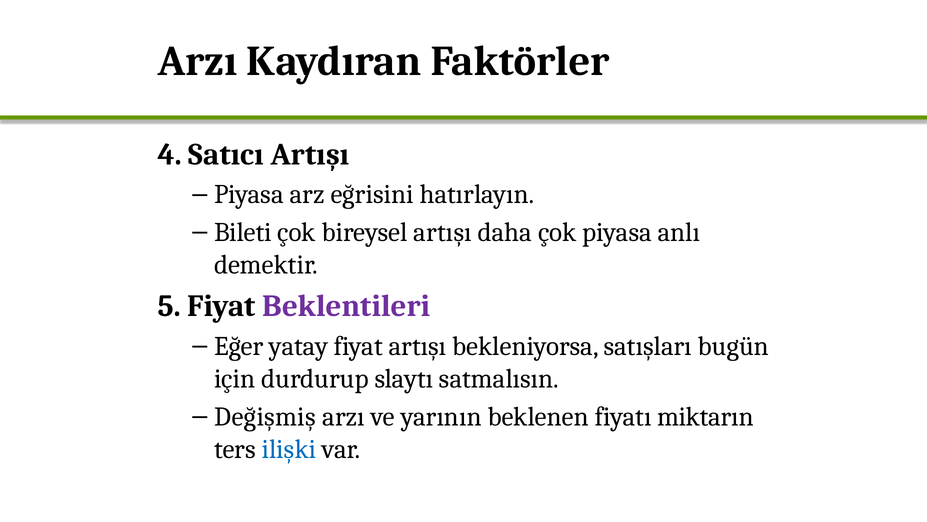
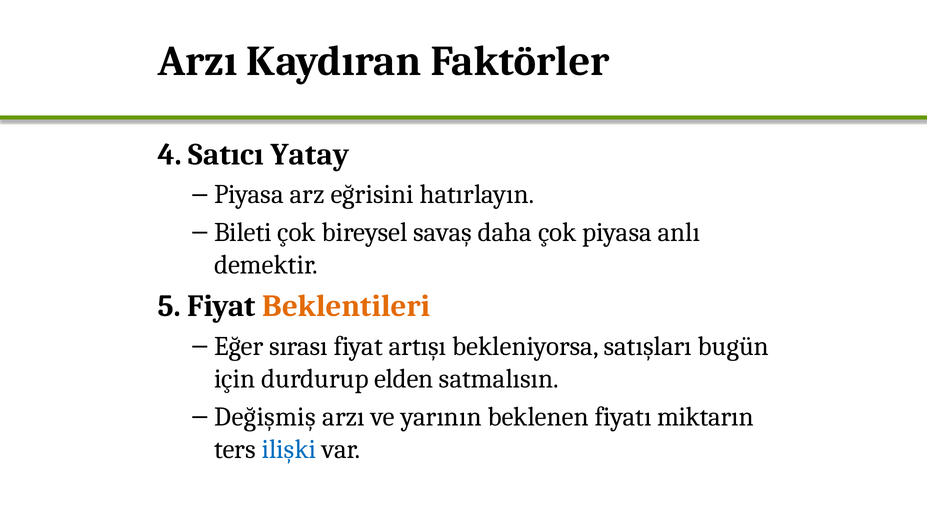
Satıcı Artışı: Artışı -> Yatay
bireysel artışı: artışı -> savaş
Beklentileri colour: purple -> orange
yatay: yatay -> sırası
slaytı: slaytı -> elden
